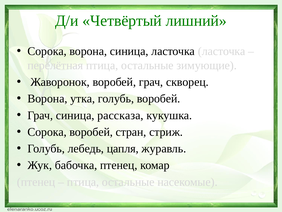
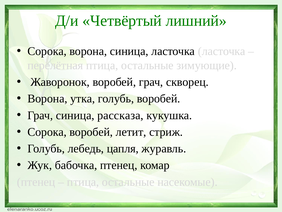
стран: стран -> летит
